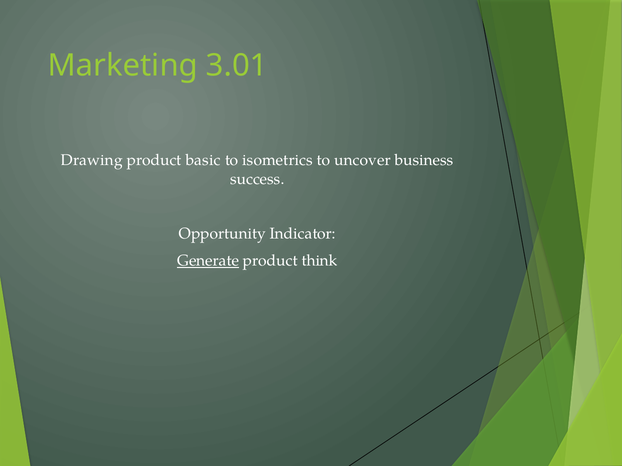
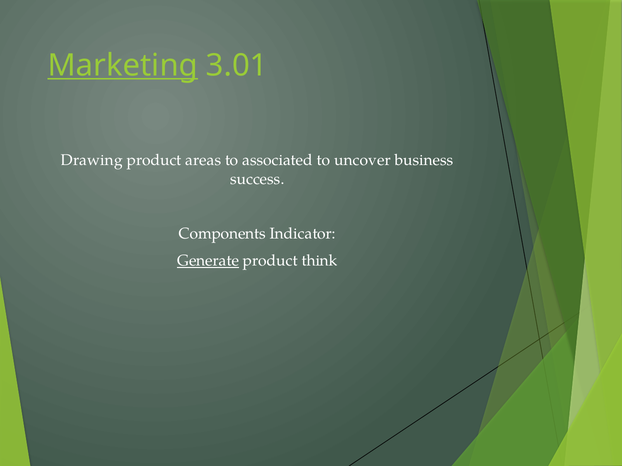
Marketing underline: none -> present
basic: basic -> areas
isometrics: isometrics -> associated
Opportunity: Opportunity -> Components
